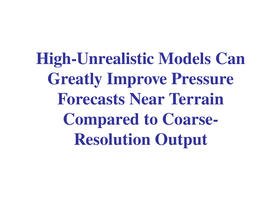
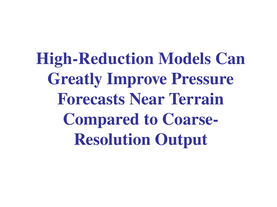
High-Unrealistic: High-Unrealistic -> High-Reduction
